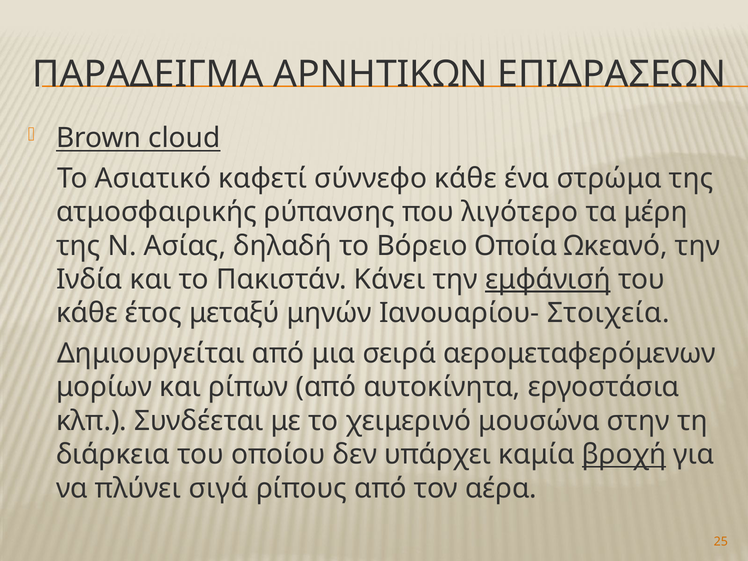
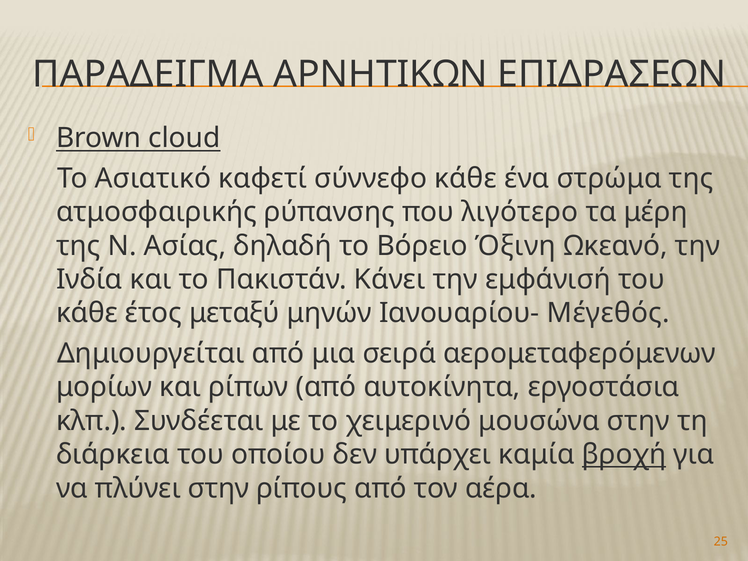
Οποία: Οποία -> Όξινη
εμφάνισή underline: present -> none
Στοιχεία: Στοιχεία -> Μέγεθός
πλύνει σιγά: σιγά -> στην
